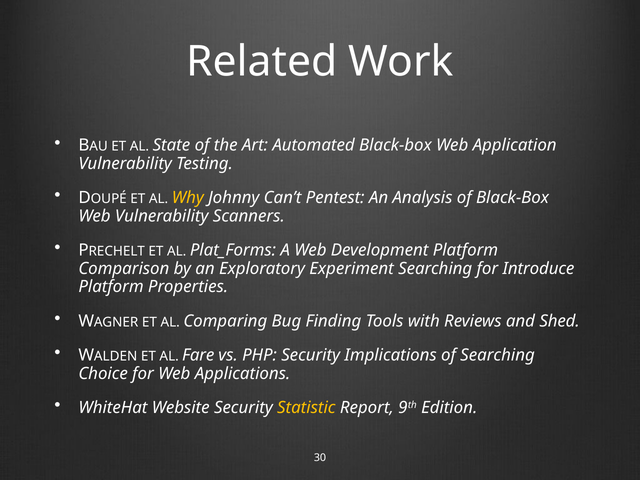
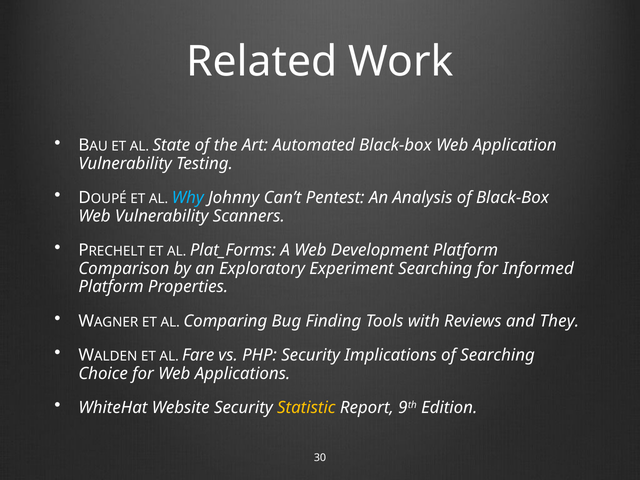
Why colour: yellow -> light blue
Introduce: Introduce -> Informed
Shed: Shed -> They
